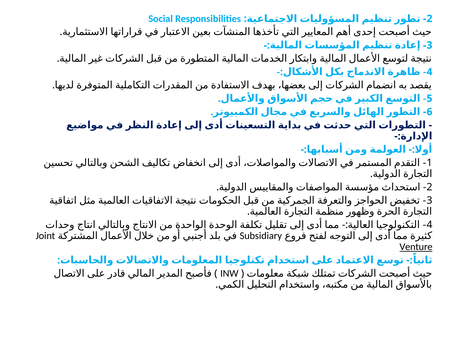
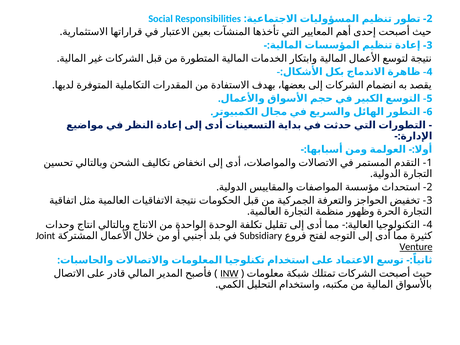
INW underline: none -> present
